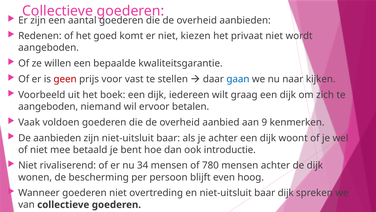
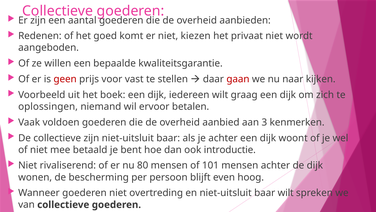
gaan colour: blue -> red
aangeboden at (48, 106): aangeboden -> oplossingen
9: 9 -> 3
De aanbieden: aanbieden -> collectieve
34: 34 -> 80
780: 780 -> 101
baar dijk: dijk -> wilt
